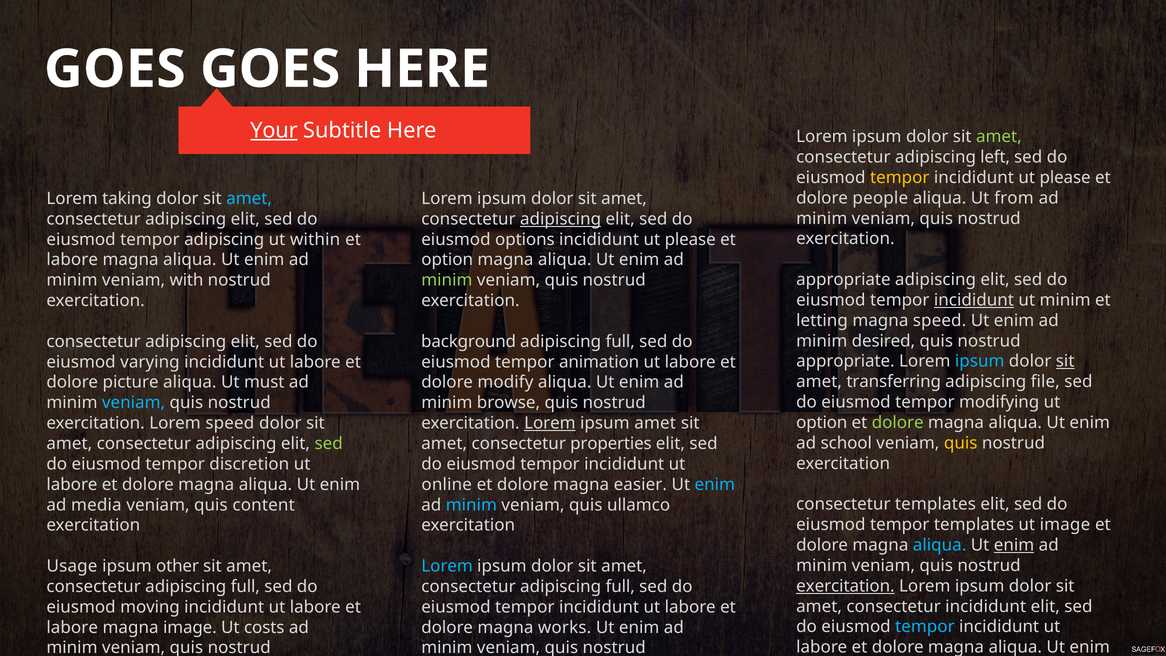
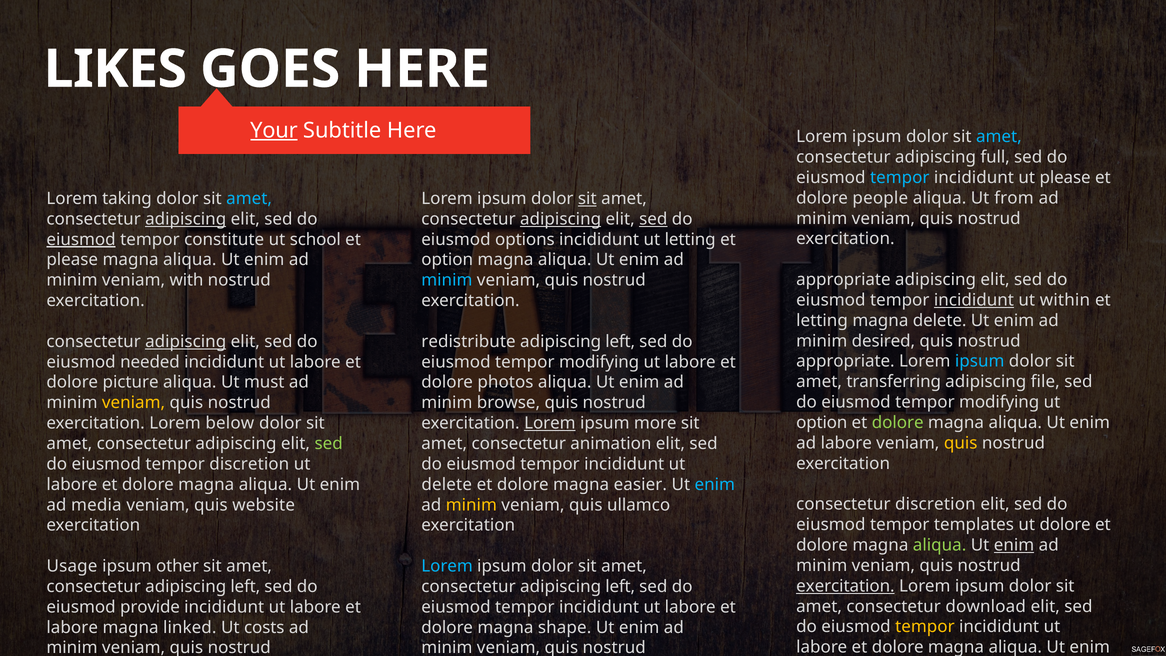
GOES at (115, 69): GOES -> LIKES
amet at (999, 137) colour: light green -> light blue
left: left -> full
tempor at (900, 178) colour: yellow -> light blue
sit at (587, 199) underline: none -> present
adipiscing at (186, 219) underline: none -> present
sed at (653, 219) underline: none -> present
eiusmod at (81, 239) underline: none -> present
tempor adipiscing: adipiscing -> constitute
within: within -> school
please at (690, 239): please -> letting
labore at (72, 260): labore -> please
minim at (447, 280) colour: light green -> light blue
ut minim: minim -> within
magna speed: speed -> delete
adipiscing at (186, 341) underline: none -> present
background: background -> redistribute
full at (620, 341): full -> left
sit at (1065, 361) underline: present -> none
varying: varying -> needed
animation at (599, 362): animation -> modifying
modify: modify -> photos
veniam at (134, 403) colour: light blue -> yellow
Lorem speed: speed -> below
ipsum amet: amet -> more
ad school: school -> labore
properties: properties -> animation
online at (447, 484): online -> delete
consectetur templates: templates -> discretion
content: content -> website
minim at (471, 505) colour: light blue -> yellow
ut image: image -> dolore
aliqua at (940, 545) colour: light blue -> light green
full at (245, 586): full -> left
full at (620, 586): full -> left
consectetur incididunt: incididunt -> download
moving: moving -> provide
tempor at (925, 627) colour: light blue -> yellow
magna image: image -> linked
works: works -> shape
